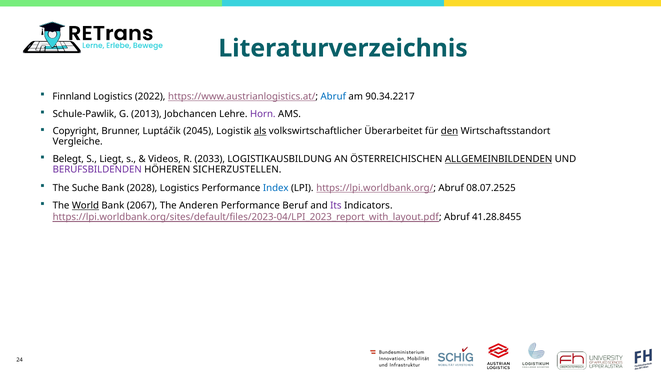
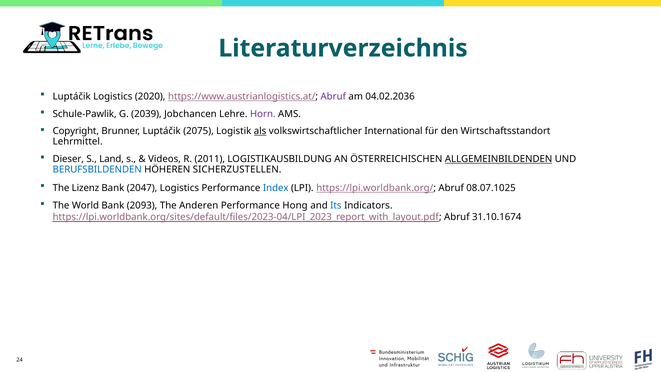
Finnland at (72, 96): Finnland -> Luptáčik
2022: 2022 -> 2020
Abruf at (333, 96) colour: blue -> purple
90.34.2217: 90.34.2217 -> 04.02.2036
2013: 2013 -> 2039
2045: 2045 -> 2075
Überarbeitet: Überarbeitet -> International
den underline: present -> none
Vergleiche: Vergleiche -> Lehrmittel
Belegt: Belegt -> Dieser
Liegt: Liegt -> Land
2033: 2033 -> 2011
BERUFSBILDENDEN colour: purple -> blue
Suche: Suche -> Lizenz
2028: 2028 -> 2047
08.07.2525: 08.07.2525 -> 08.07.1025
World underline: present -> none
2067: 2067 -> 2093
Beruf: Beruf -> Hong
Its colour: purple -> blue
41.28.8455: 41.28.8455 -> 31.10.1674
